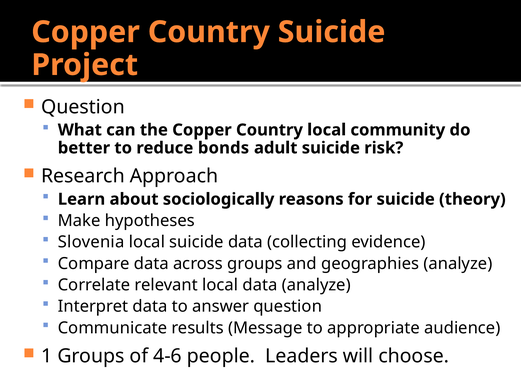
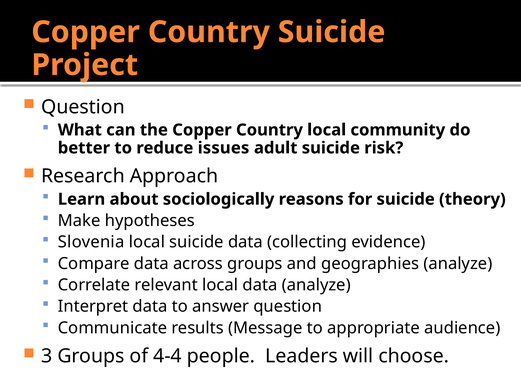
bonds: bonds -> issues
1: 1 -> 3
4-6: 4-6 -> 4-4
